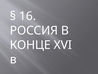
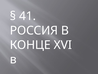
16: 16 -> 41
